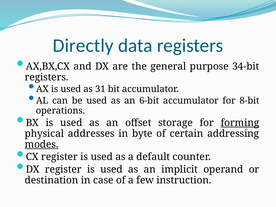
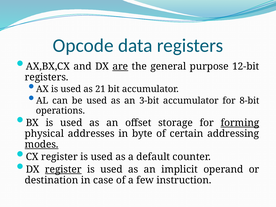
Directly: Directly -> Opcode
are underline: none -> present
34-bit: 34-bit -> 12-bit
31: 31 -> 21
6-bit: 6-bit -> 3-bit
register at (63, 169) underline: none -> present
